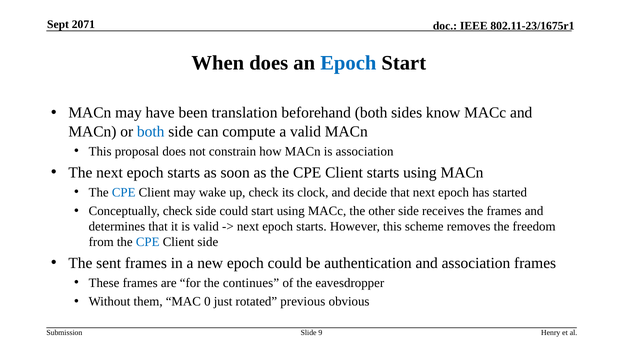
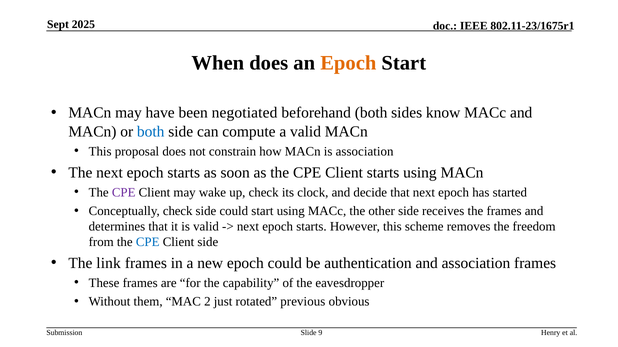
2071: 2071 -> 2025
Epoch at (348, 63) colour: blue -> orange
translation: translation -> negotiated
CPE at (124, 193) colour: blue -> purple
sent: sent -> link
continues: continues -> capability
0: 0 -> 2
